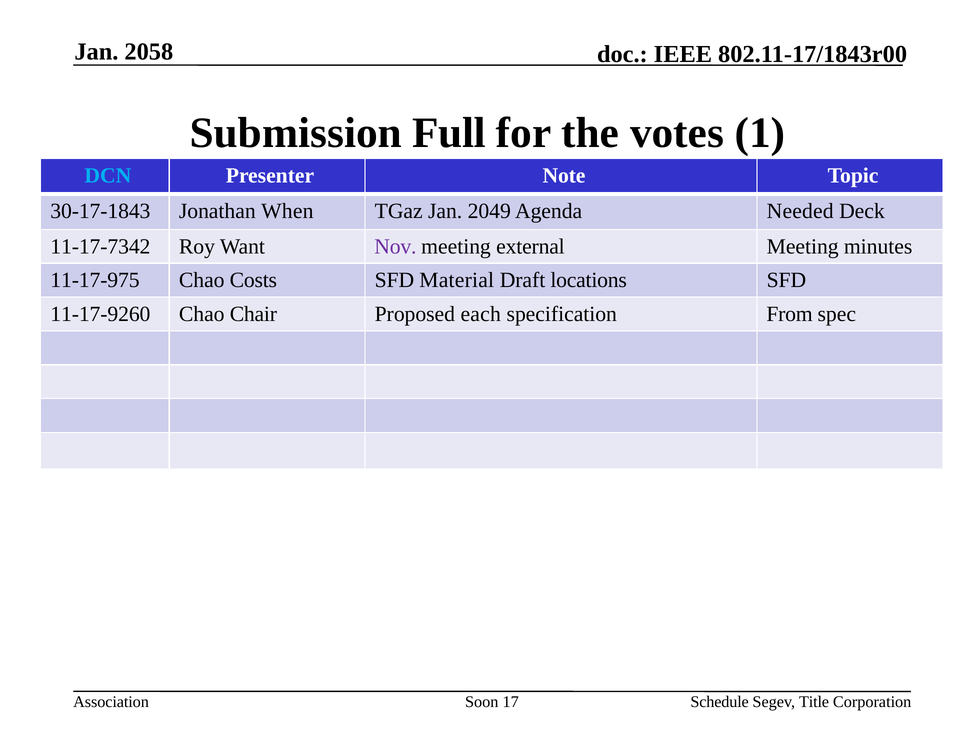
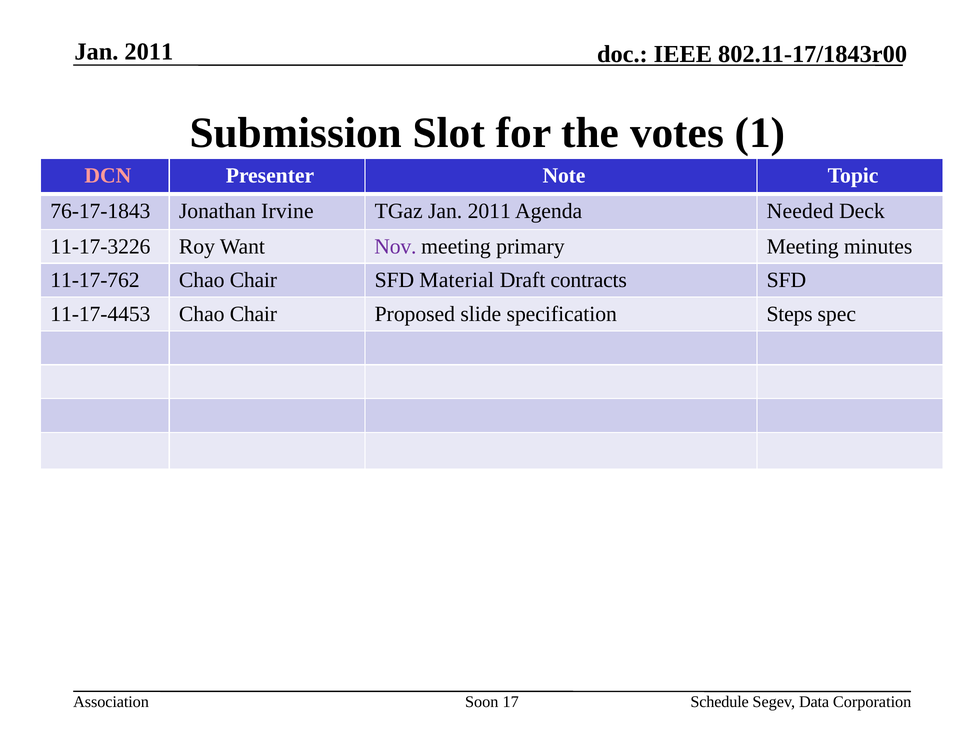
2058 at (149, 52): 2058 -> 2011
Full: Full -> Slot
DCN colour: light blue -> pink
30-17-1843: 30-17-1843 -> 76-17-1843
When: When -> Irvine
TGaz Jan 2049: 2049 -> 2011
11-17-7342: 11-17-7342 -> 11-17-3226
external: external -> primary
11-17-975: 11-17-975 -> 11-17-762
Costs at (253, 280): Costs -> Chair
locations: locations -> contracts
11-17-9260: 11-17-9260 -> 11-17-4453
each: each -> slide
From: From -> Steps
Title: Title -> Data
